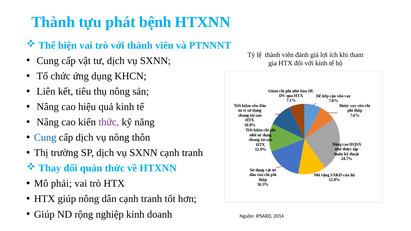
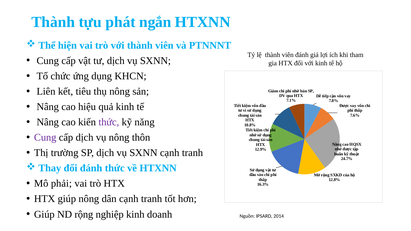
bệnh: bệnh -> ngắn
Cung at (45, 138) colour: blue -> purple
đổi quản: quản -> đánh
